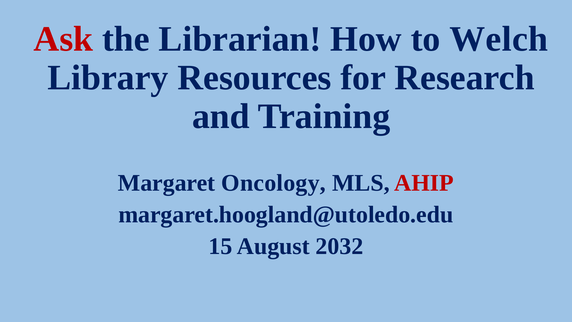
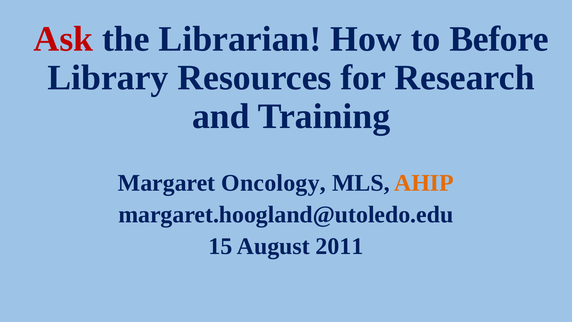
Welch: Welch -> Before
AHIP colour: red -> orange
2032: 2032 -> 2011
